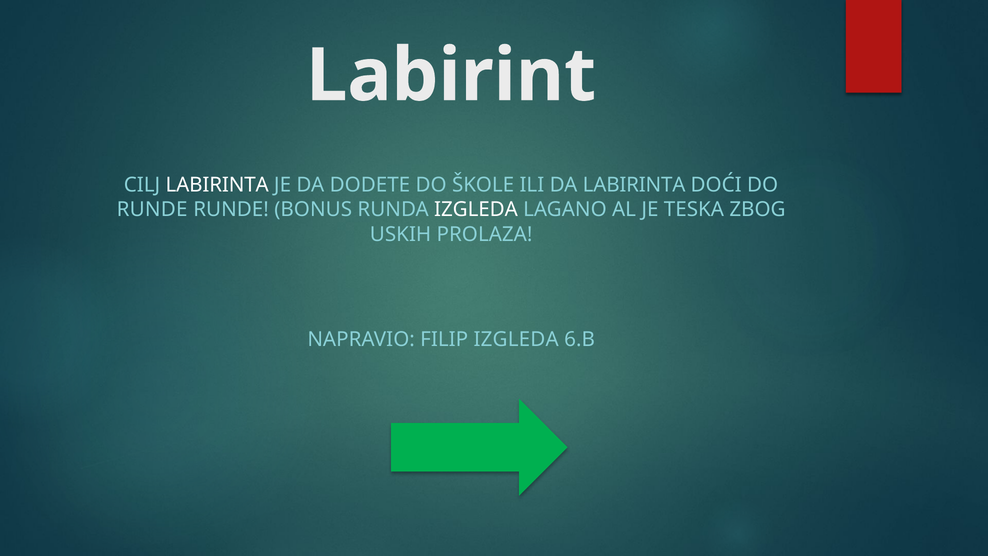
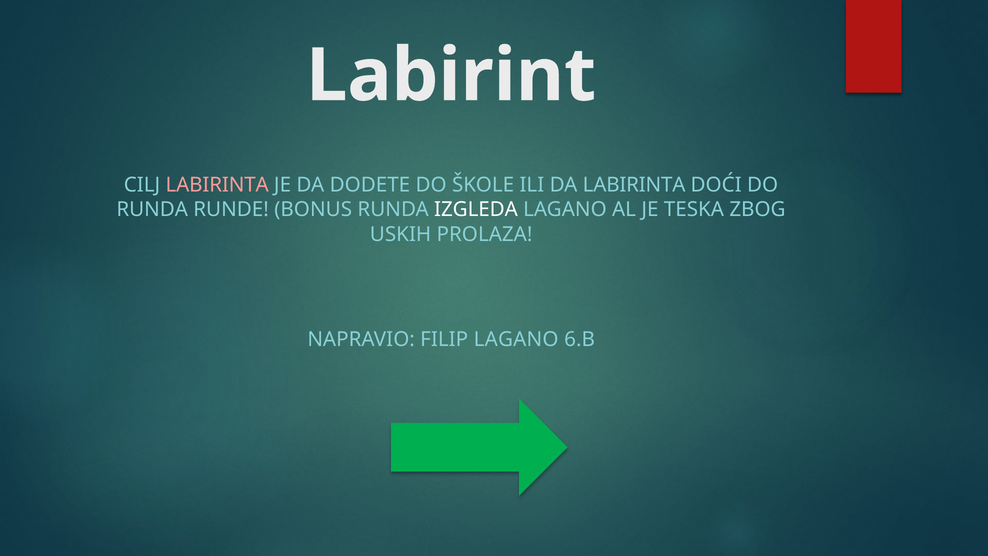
LABIRINTA at (217, 185) colour: white -> pink
RUNDE at (152, 210): RUNDE -> RUNDA
FILIP IZGLEDA: IZGLEDA -> LAGANO
